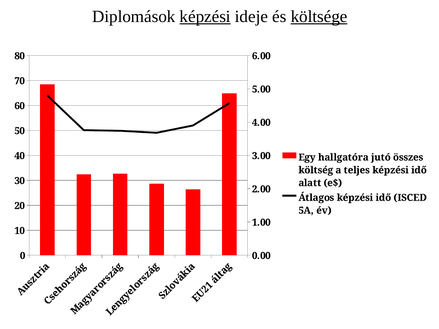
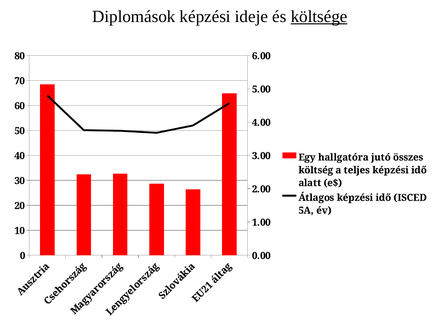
képzési at (205, 16) underline: present -> none
